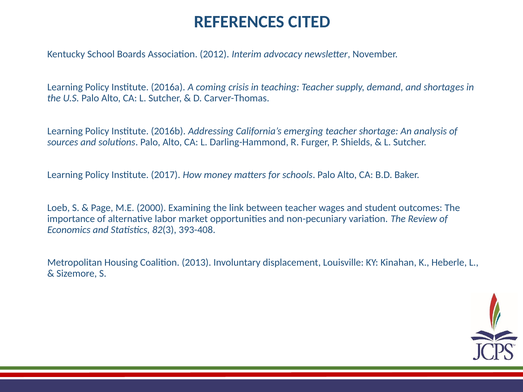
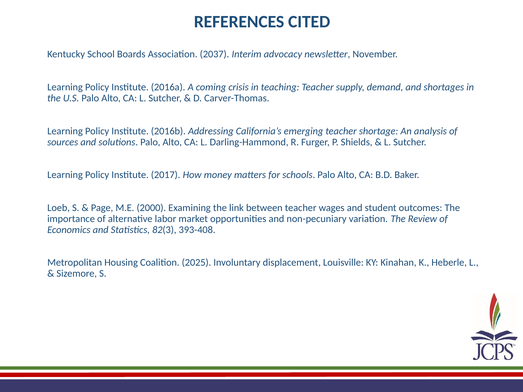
2012: 2012 -> 2037
2013: 2013 -> 2025
